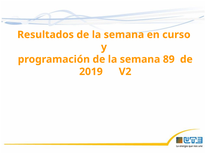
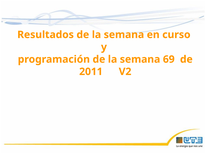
89: 89 -> 69
2019: 2019 -> 2011
